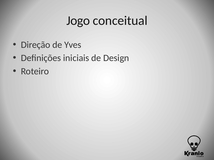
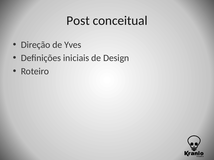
Jogo: Jogo -> Post
